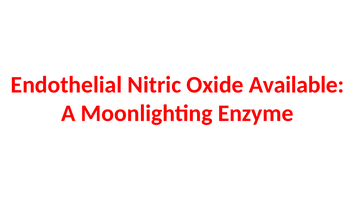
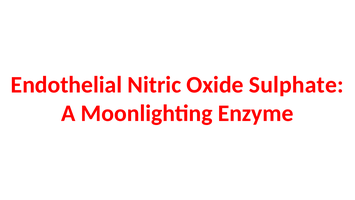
Available: Available -> Sulphate
